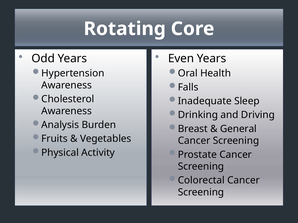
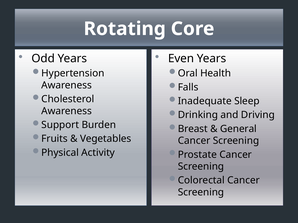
Analysis: Analysis -> Support
